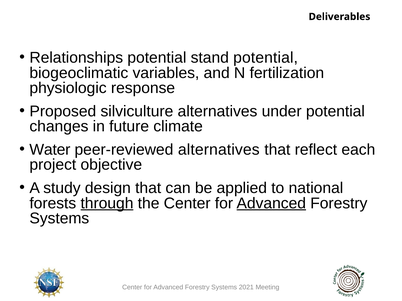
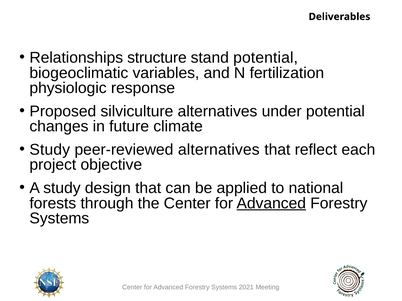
Relationships potential: potential -> structure
Water at (50, 150): Water -> Study
through underline: present -> none
